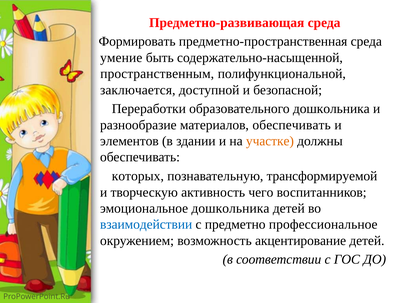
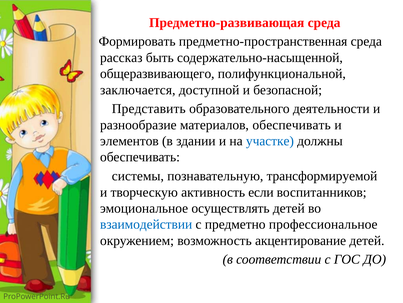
умение: умение -> рассказ
пространственным: пространственным -> общеразвивающего
Переработки: Переработки -> Представить
образовательного дошкольника: дошкольника -> деятельности
участке colour: orange -> blue
которых: которых -> системы
чего: чего -> если
эмоциональное дошкольника: дошкольника -> осуществлять
